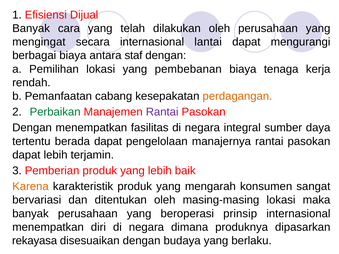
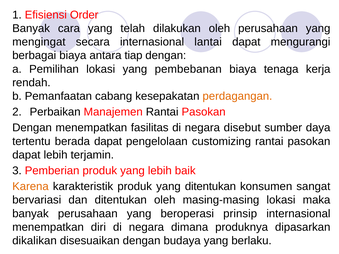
Dijual: Dijual -> Order
staf: staf -> tiap
Perbaikan colour: green -> black
Rantai at (162, 112) colour: purple -> black
integral: integral -> disebut
manajernya: manajernya -> customizing
yang mengarah: mengarah -> ditentukan
rekayasa: rekayasa -> dikalikan
